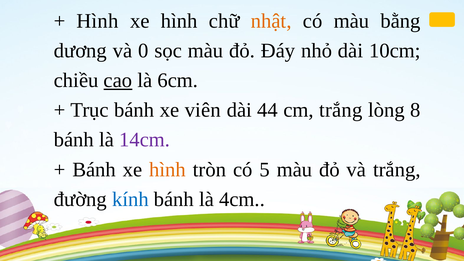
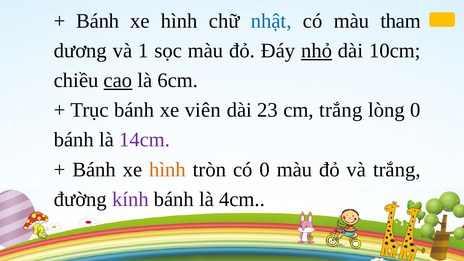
Hình at (97, 21): Hình -> Bánh
nhật colour: orange -> blue
bằng: bằng -> tham
0: 0 -> 1
nhỏ underline: none -> present
44: 44 -> 23
lòng 8: 8 -> 0
có 5: 5 -> 0
kính colour: blue -> purple
